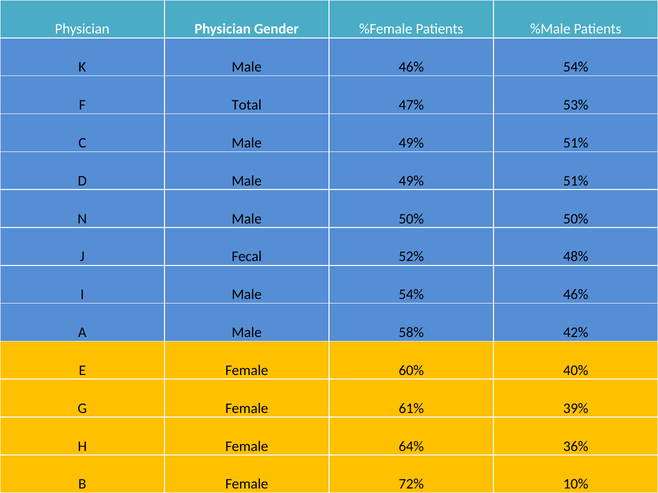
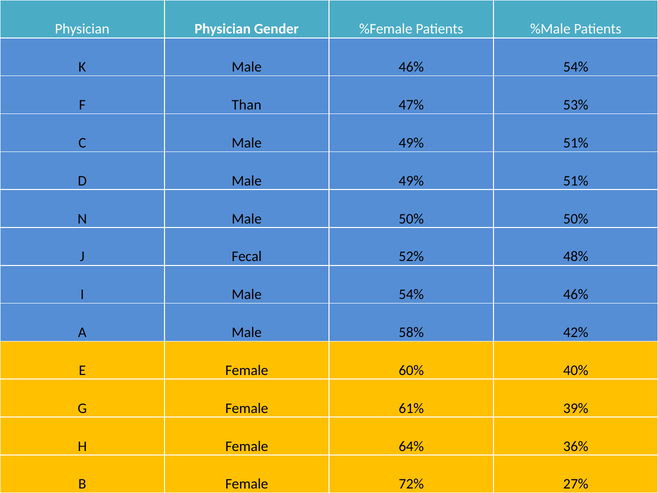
Total: Total -> Than
10%: 10% -> 27%
